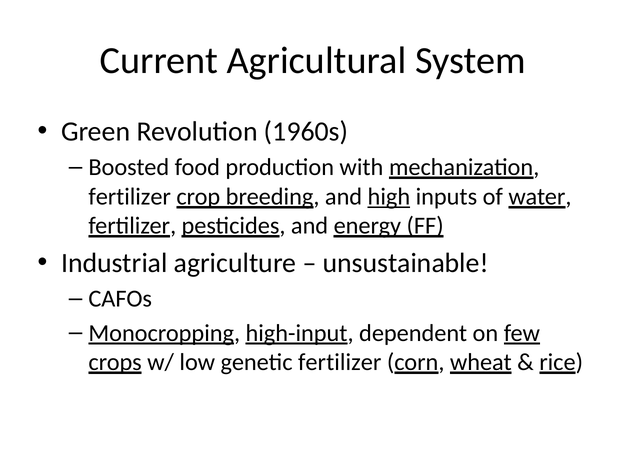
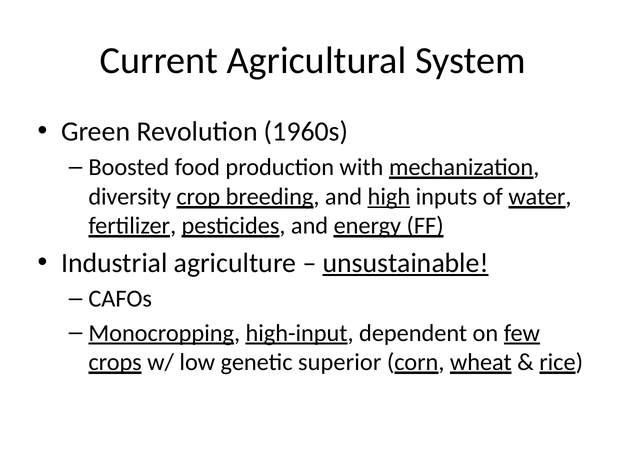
fertilizer at (130, 196): fertilizer -> diversity
unsustainable underline: none -> present
genetic fertilizer: fertilizer -> superior
